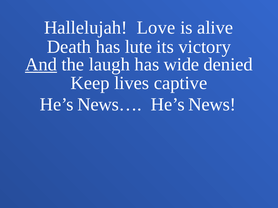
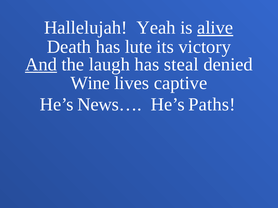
Love: Love -> Yeah
alive underline: none -> present
wide: wide -> steal
Keep: Keep -> Wine
News: News -> Paths
